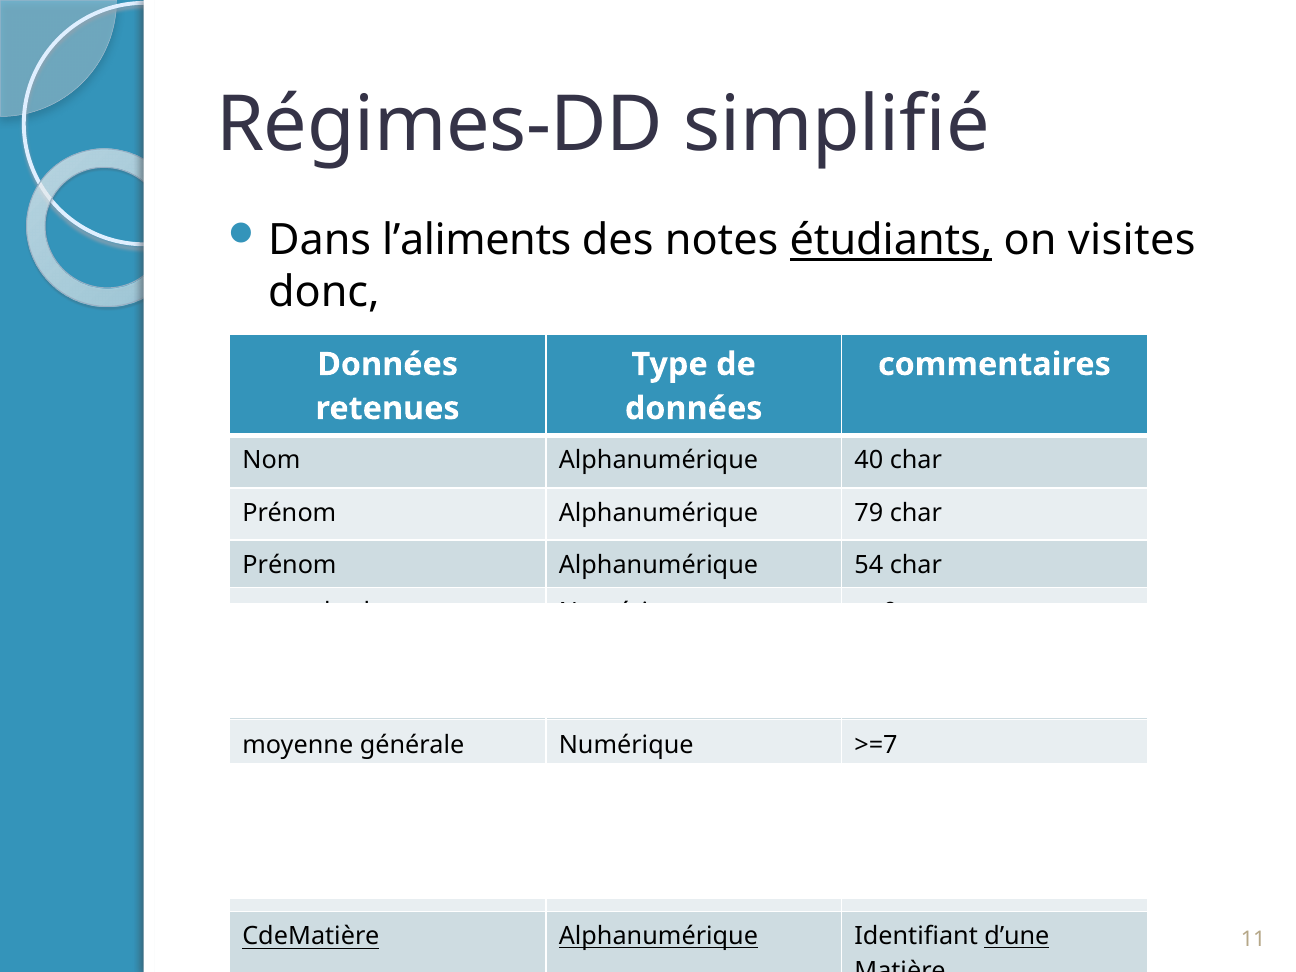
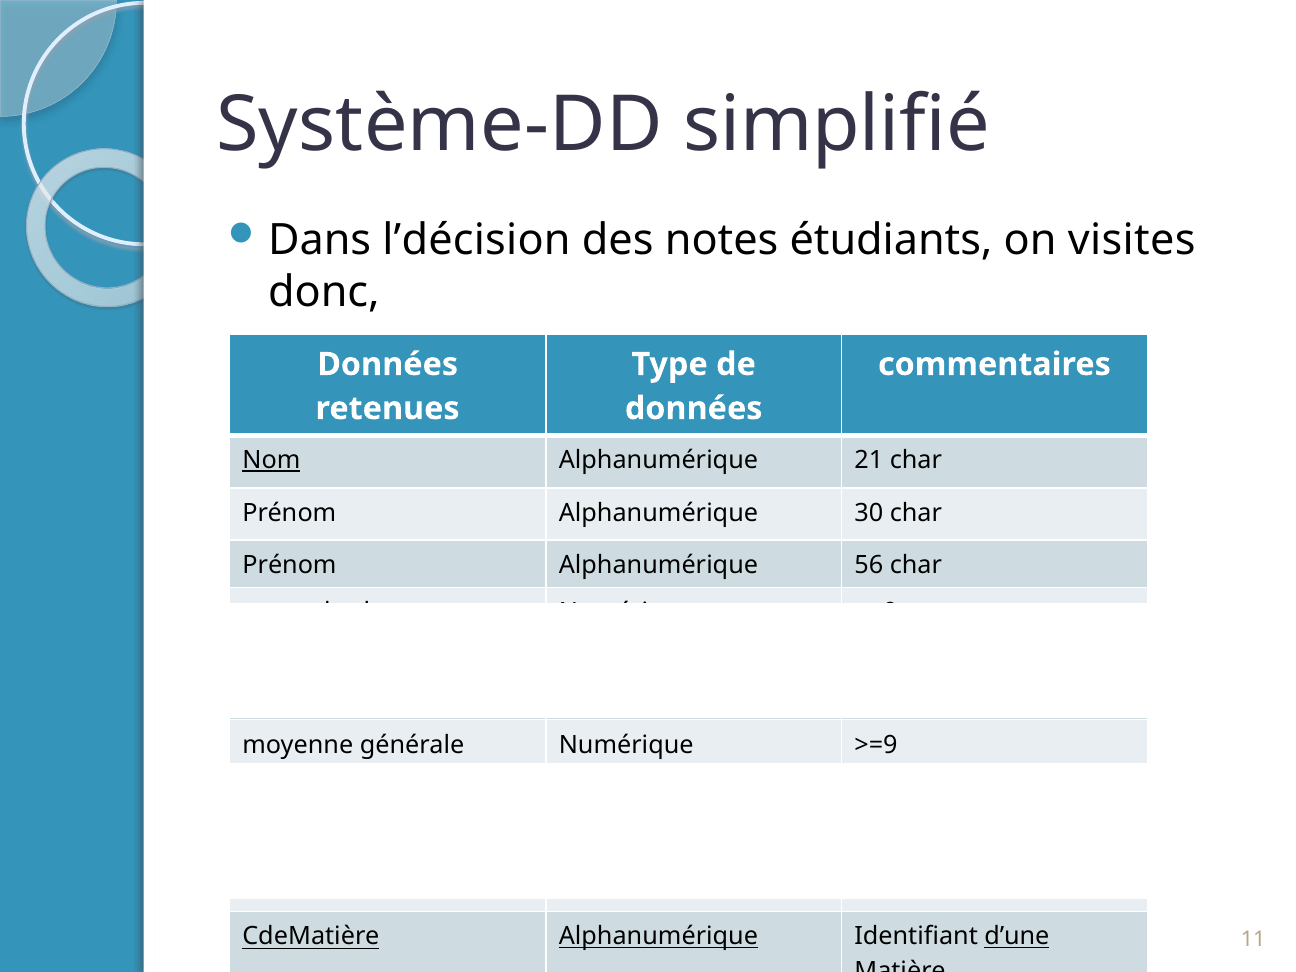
Régimes-DD: Régimes-DD -> Système-DD
l’aliments: l’aliments -> l’décision
étudiants underline: present -> none
Nom underline: none -> present
40: 40 -> 21
79: 79 -> 30
54: 54 -> 56
>=7: >=7 -> >=9
